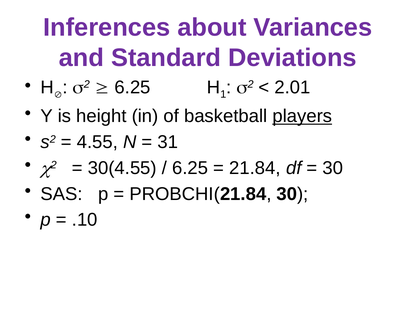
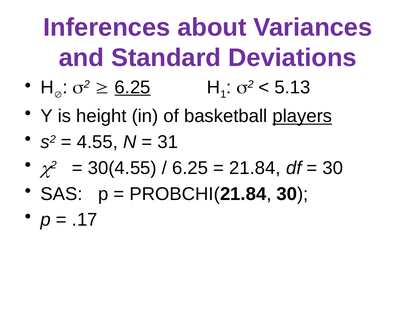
6.25 at (133, 87) underline: none -> present
2.01: 2.01 -> 5.13
.10: .10 -> .17
